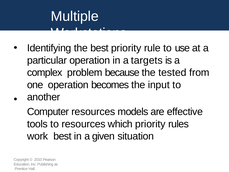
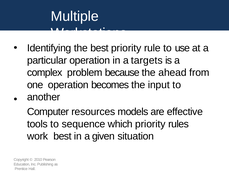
tested: tested -> ahead
to resources: resources -> sequence
